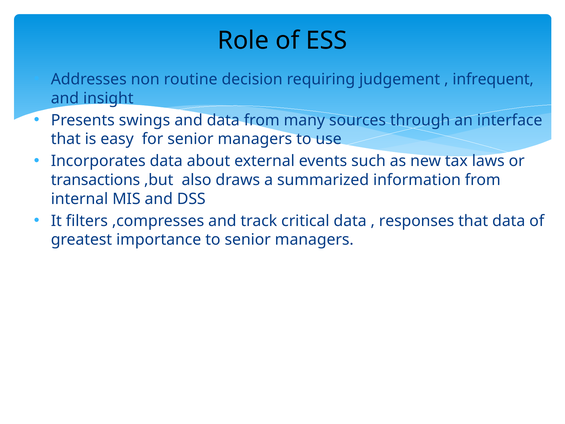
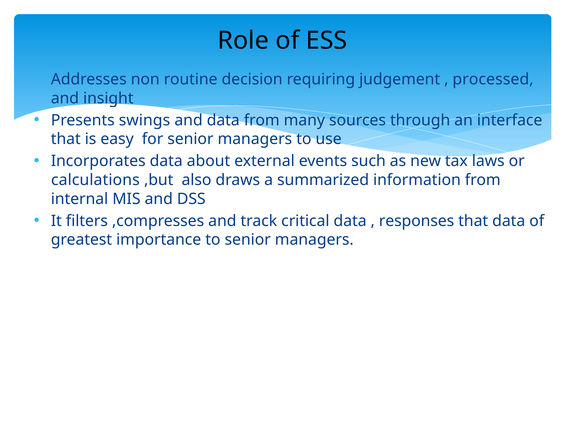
infrequent: infrequent -> processed
transactions: transactions -> calculations
